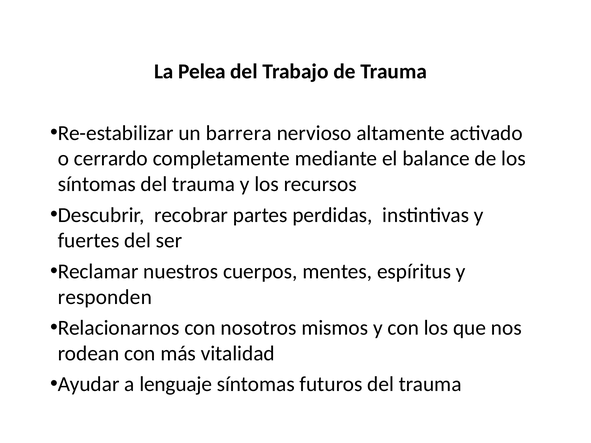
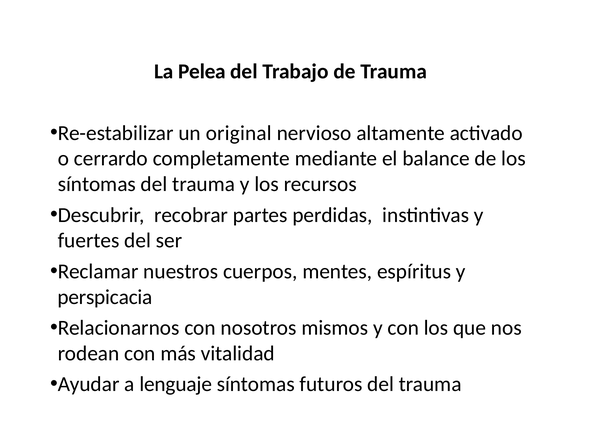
barrera: barrera -> original
responden: responden -> perspicacia
